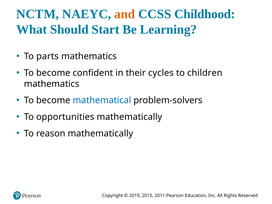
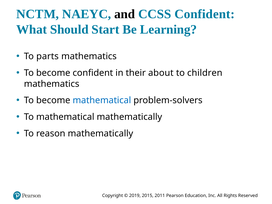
and colour: orange -> black
S Childhood: Childhood -> Confident
cycles: cycles -> about
To opportunities: opportunities -> mathematical
